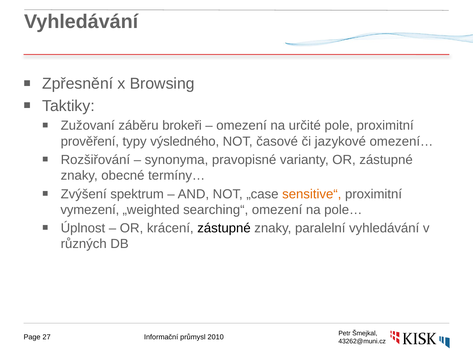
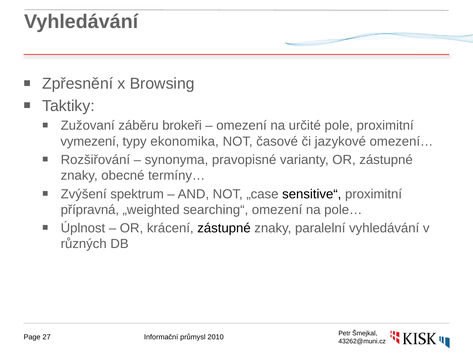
prověření: prověření -> vymezení
výsledného: výsledného -> ekonomika
sensitive“ colour: orange -> black
vymezení: vymezení -> přípravná
